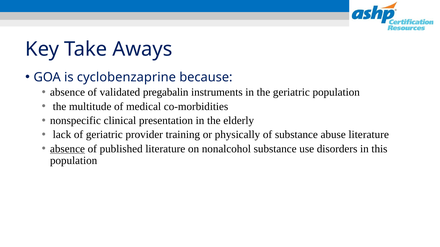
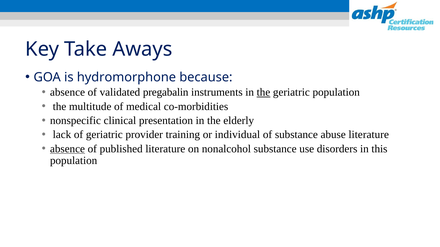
cyclobenzaprine: cyclobenzaprine -> hydromorphone
the at (263, 92) underline: none -> present
physically: physically -> individual
